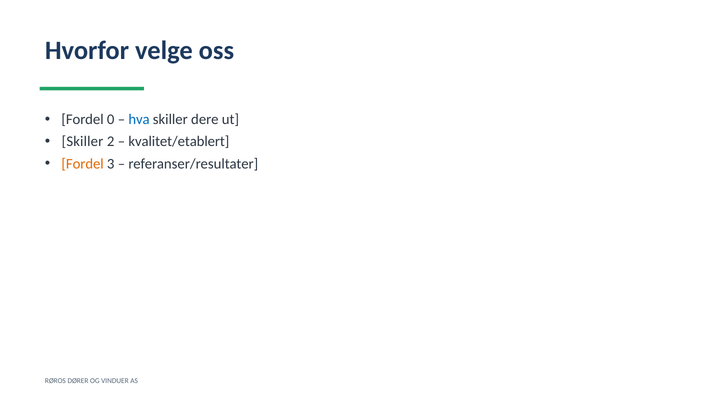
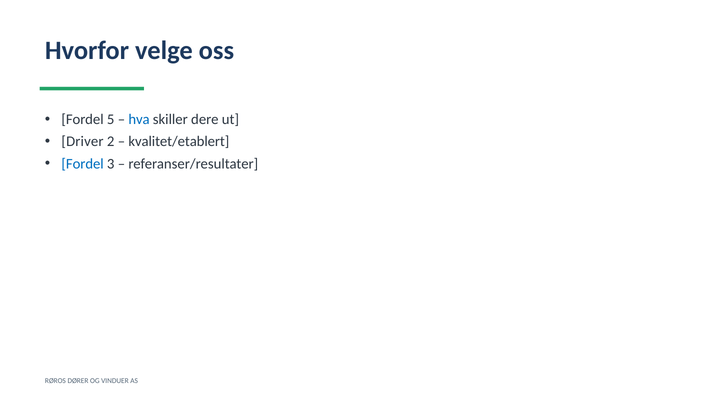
0: 0 -> 5
Skiller at (83, 142): Skiller -> Driver
Fordel at (83, 164) colour: orange -> blue
